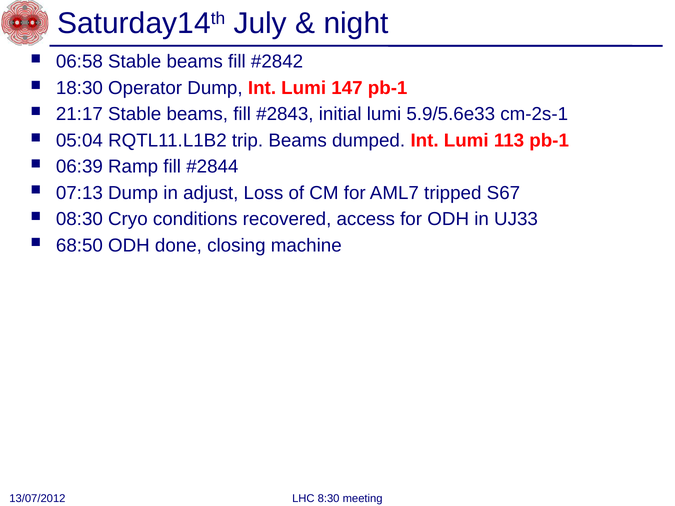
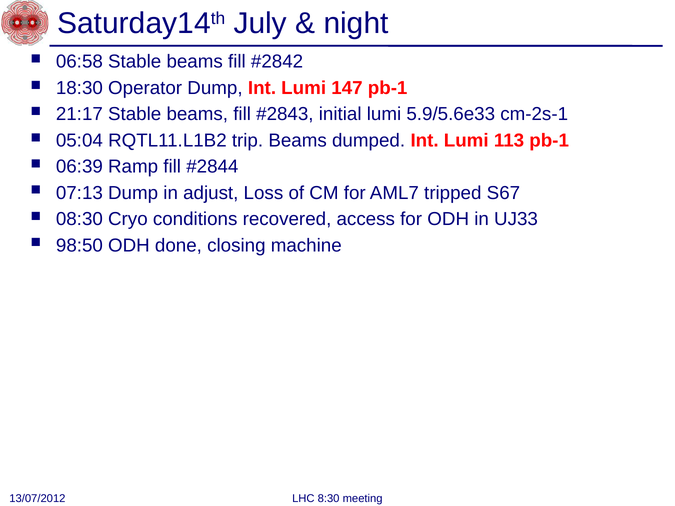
68:50: 68:50 -> 98:50
